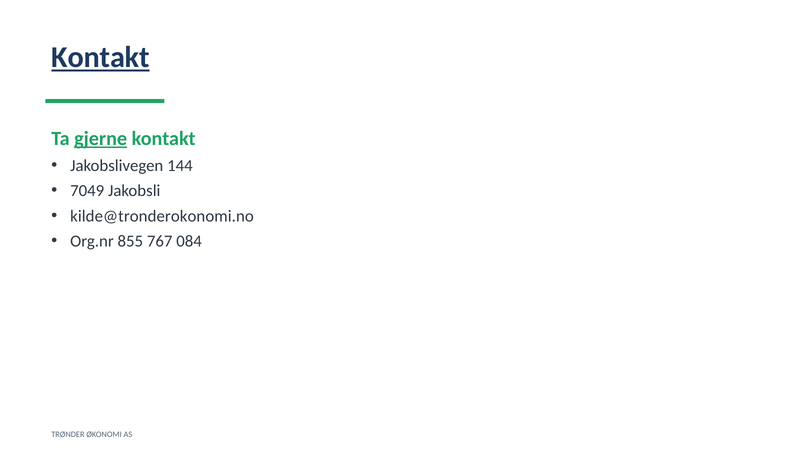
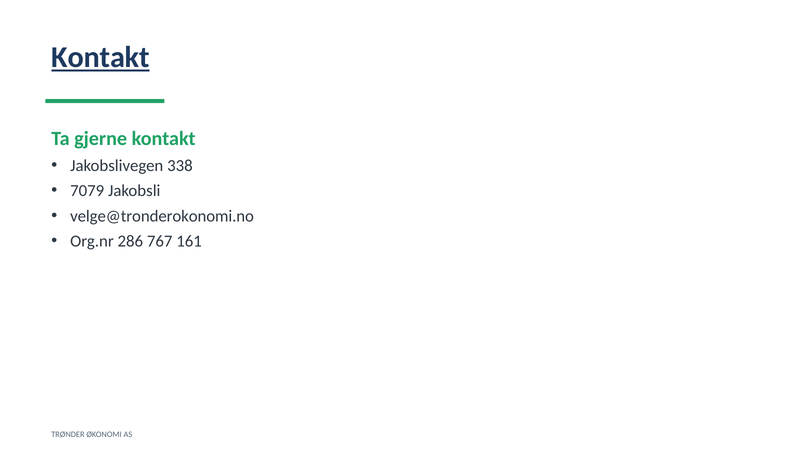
gjerne underline: present -> none
144: 144 -> 338
7049: 7049 -> 7079
kilde@tronderokonomi.no: kilde@tronderokonomi.no -> velge@tronderokonomi.no
855: 855 -> 286
084: 084 -> 161
